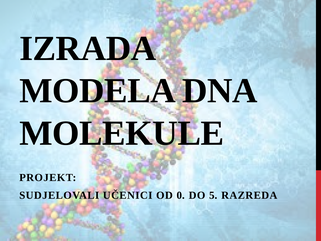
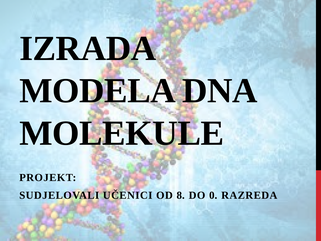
0: 0 -> 8
5: 5 -> 0
